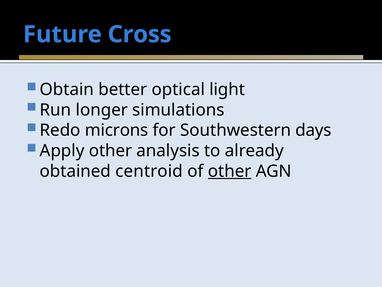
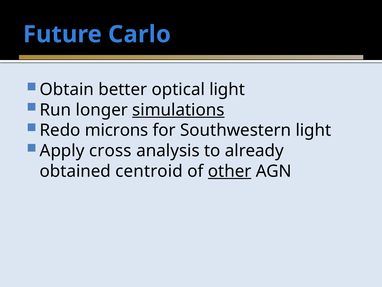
Cross: Cross -> Carlo
simulations underline: none -> present
Southwestern days: days -> light
Apply other: other -> cross
